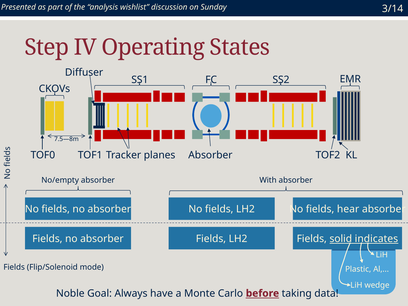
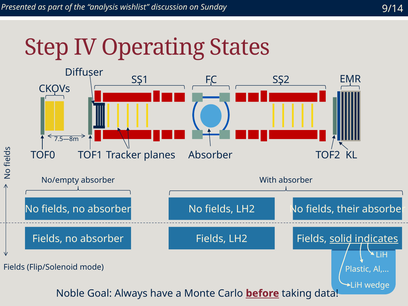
3/14: 3/14 -> 9/14
hear: hear -> their
